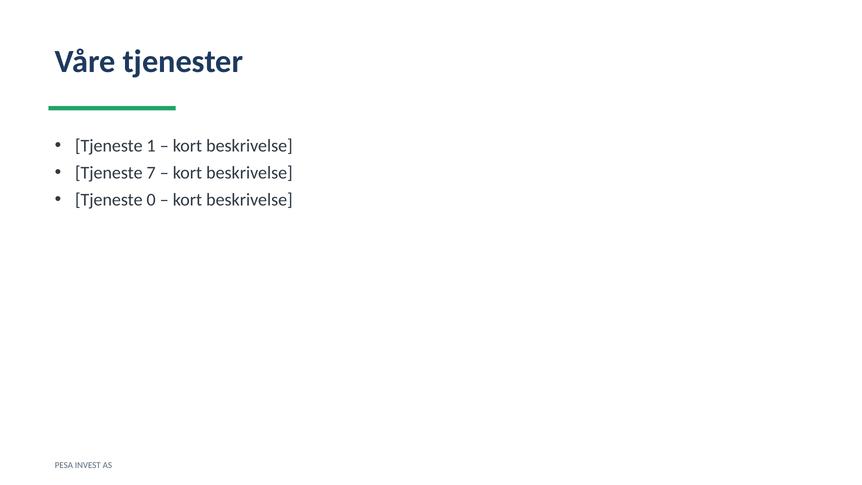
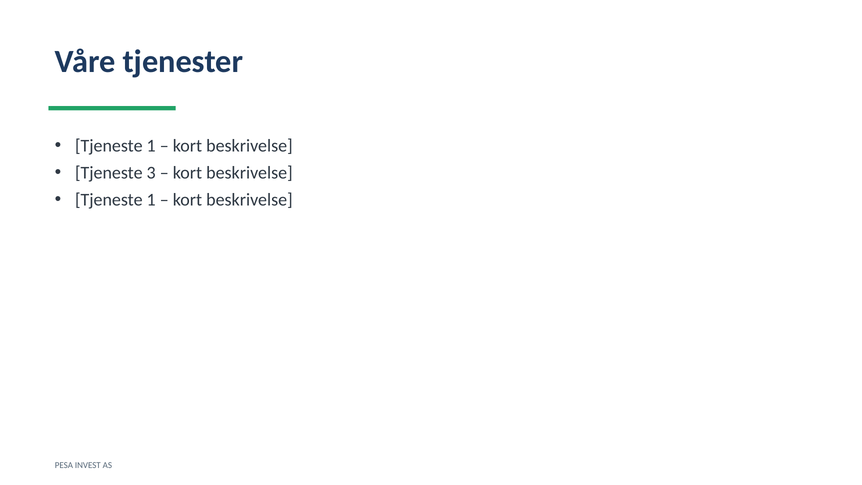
7: 7 -> 3
0 at (151, 200): 0 -> 1
